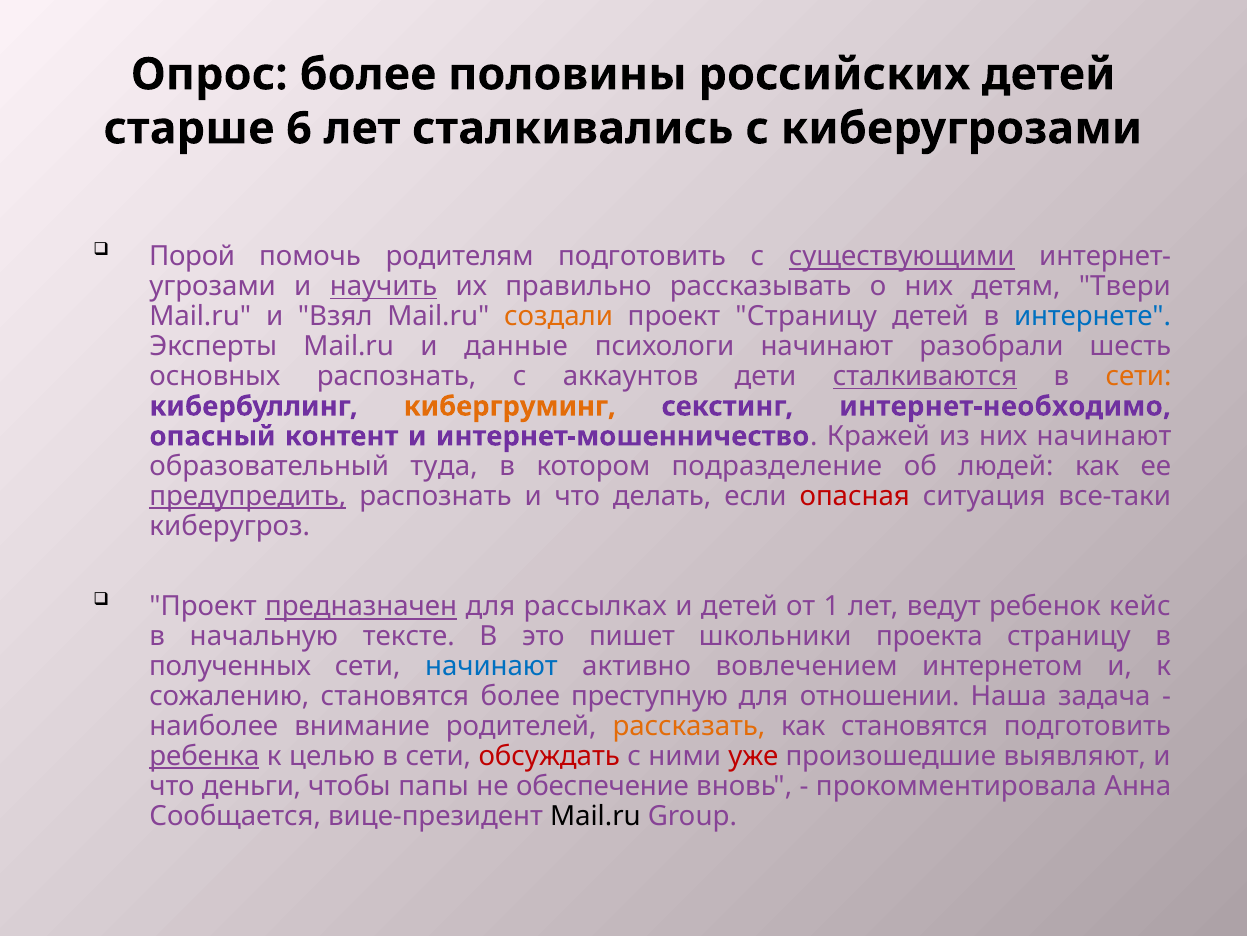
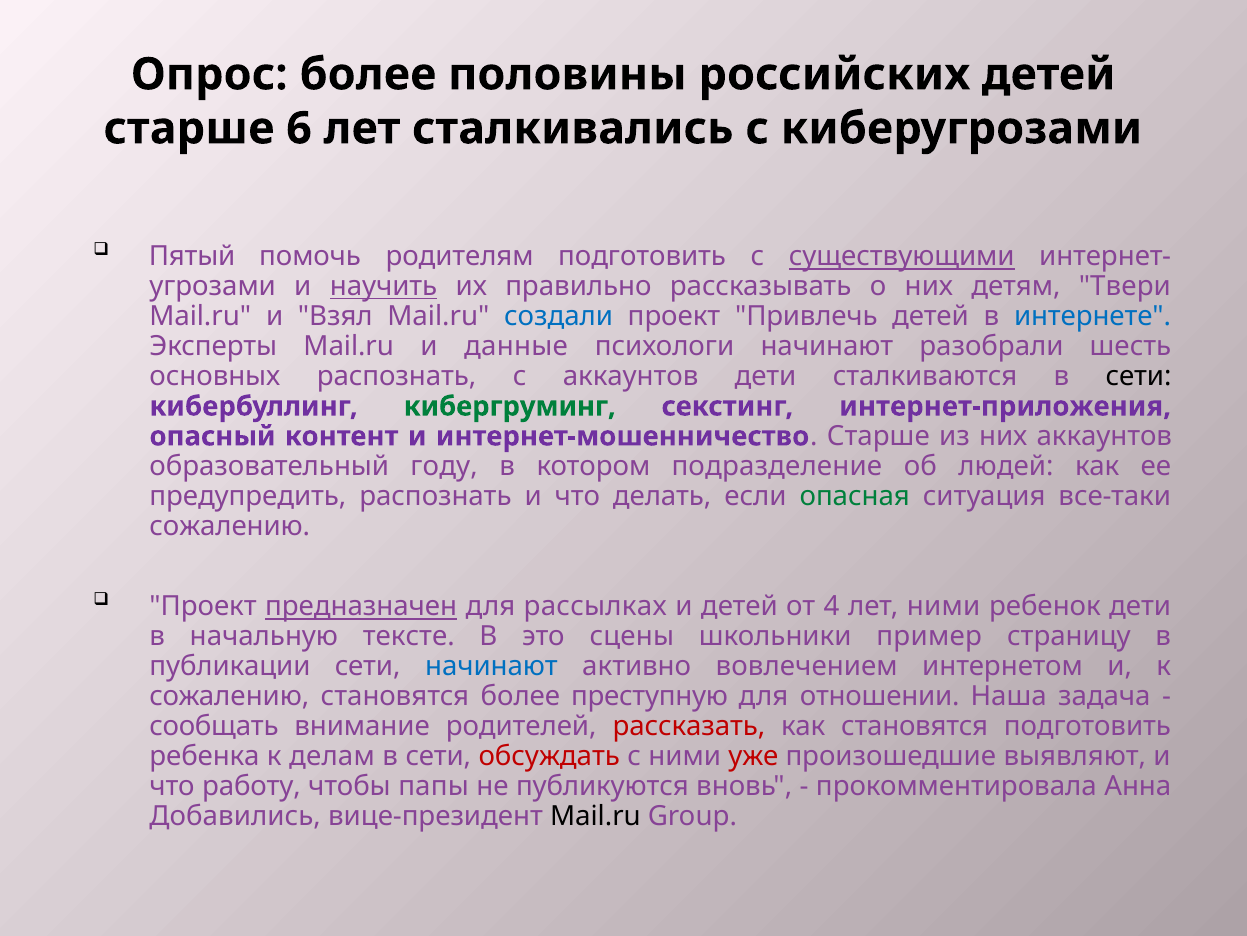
Порой: Порой -> Пятый
создали colour: orange -> blue
проект Страницу: Страницу -> Привлечь
сталкиваются underline: present -> none
сети at (1138, 376) colour: orange -> black
кибергруминг colour: orange -> green
интернет-необходимо: интернет-необходимо -> интернет-приложения
интернет-мошенничество Кражей: Кражей -> Старше
них начинают: начинают -> аккаунтов
туда: туда -> году
предупредить underline: present -> none
опасная colour: red -> green
киберугроз at (230, 526): киберугроз -> сожалению
1: 1 -> 4
лет ведут: ведут -> ними
ребенок кейс: кейс -> дети
пишет: пишет -> сцены
проекта: проекта -> пример
полученных: полученных -> публикации
наиболее: наиболее -> сообщать
рассказать colour: orange -> red
ребенка underline: present -> none
целью: целью -> делам
деньги: деньги -> работу
обеспечение: обеспечение -> публикуются
Сообщается: Сообщается -> Добавились
